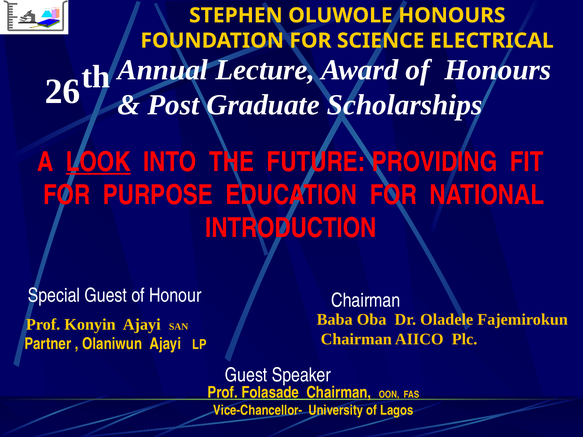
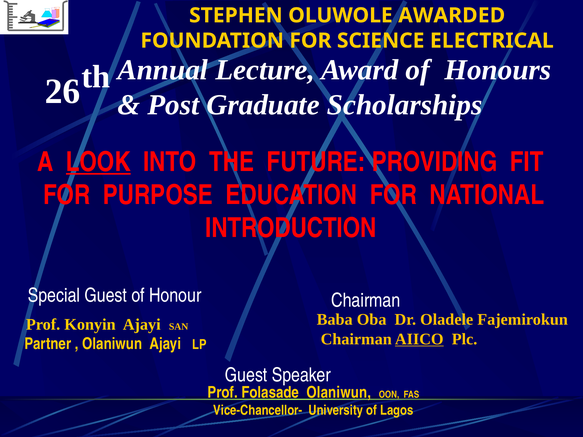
OLUWOLE HONOURS: HONOURS -> AWARDED
AIICO underline: none -> present
Folasade Chairman: Chairman -> Olaniwun
